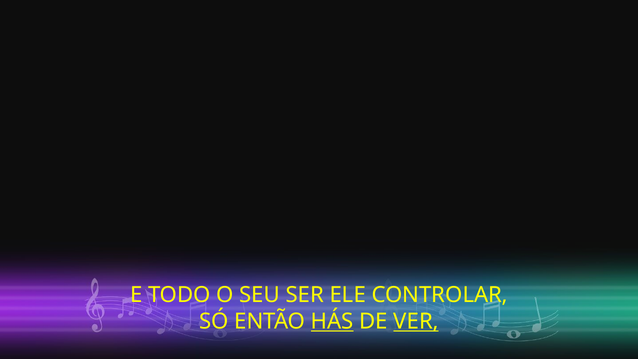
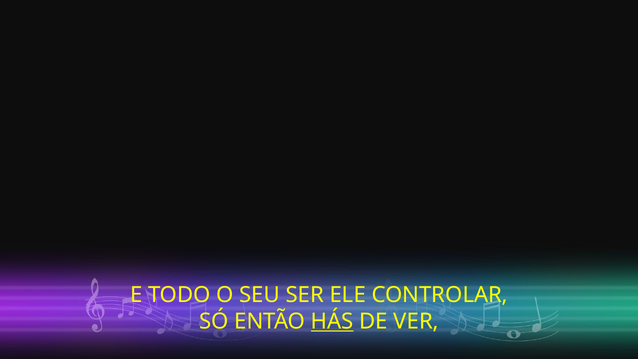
VER underline: present -> none
